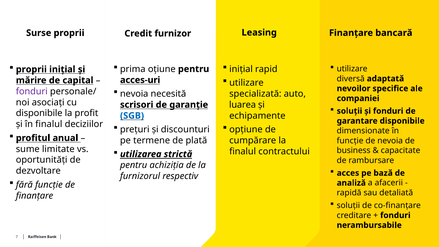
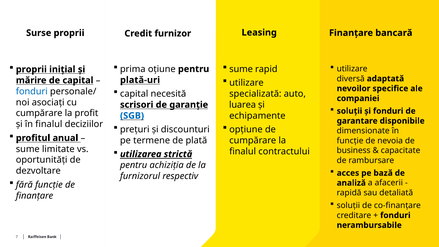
inițial at (241, 69): inițial -> sume
acces-uri: acces-uri -> plată-uri
fonduri at (32, 91) colour: purple -> blue
nevoia at (134, 94): nevoia -> capital
disponibile at (39, 113): disponibile -> cumpărare
